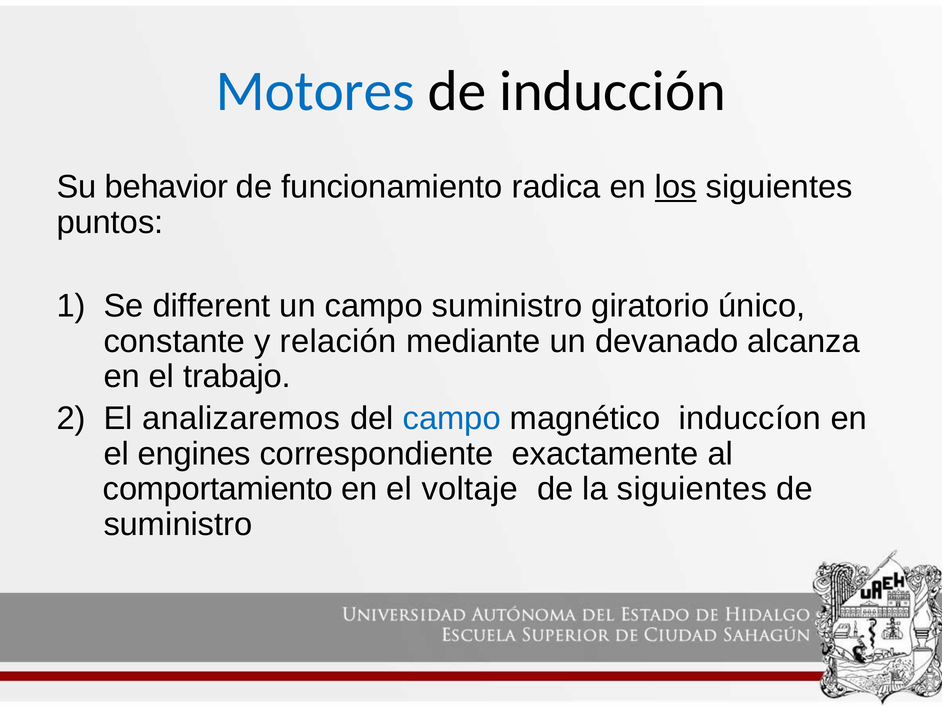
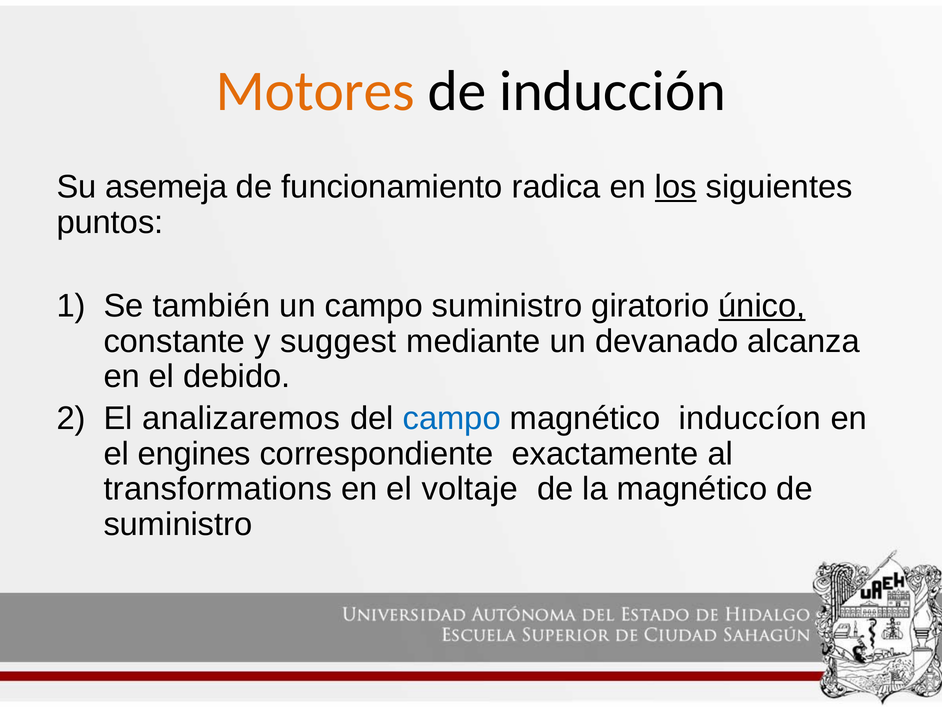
Motores colour: blue -> orange
behavior: behavior -> asemeja
different: different -> también
único underline: none -> present
relación: relación -> suggest
trabajo: trabajo -> debido
comportamiento: comportamiento -> transformations
la siguientes: siguientes -> magnético
